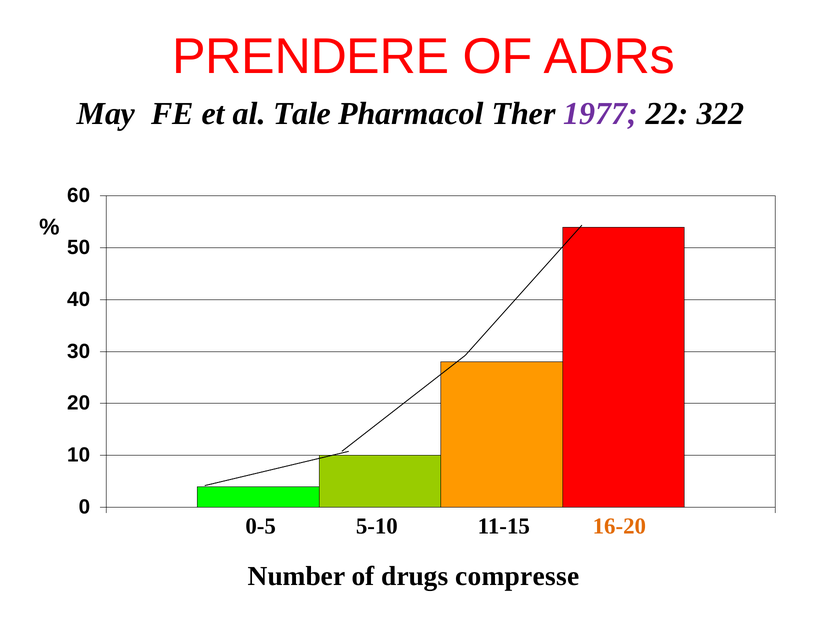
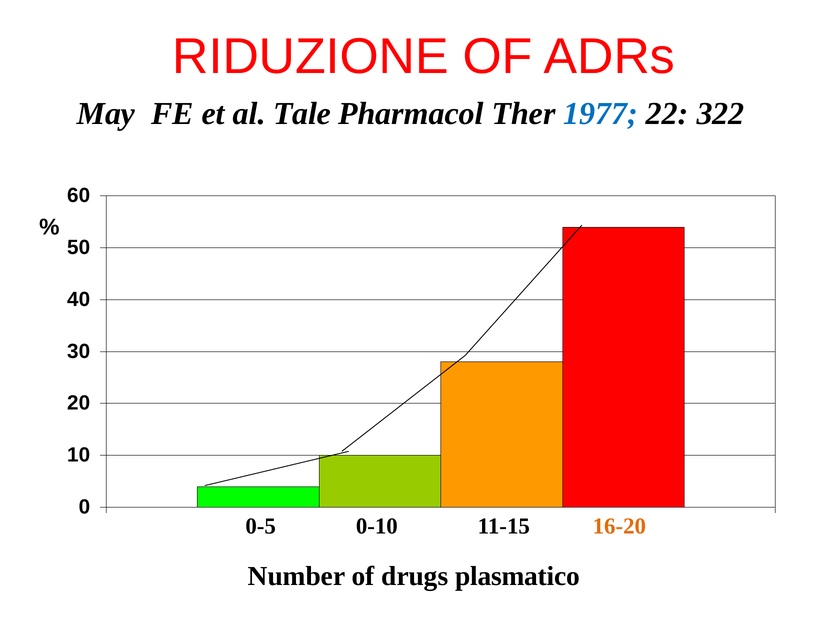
PRENDERE: PRENDERE -> RIDUZIONE
1977 colour: purple -> blue
5-10: 5-10 -> 0-10
compresse: compresse -> plasmatico
